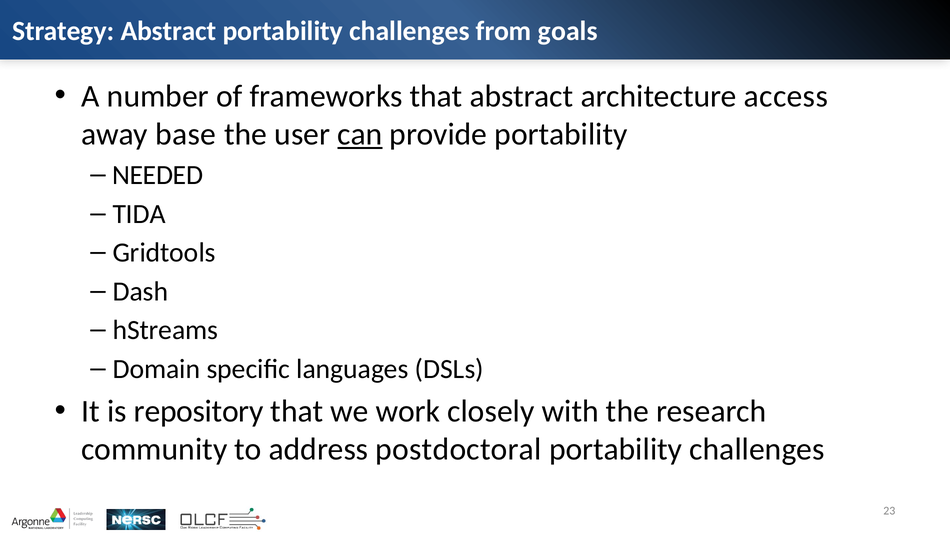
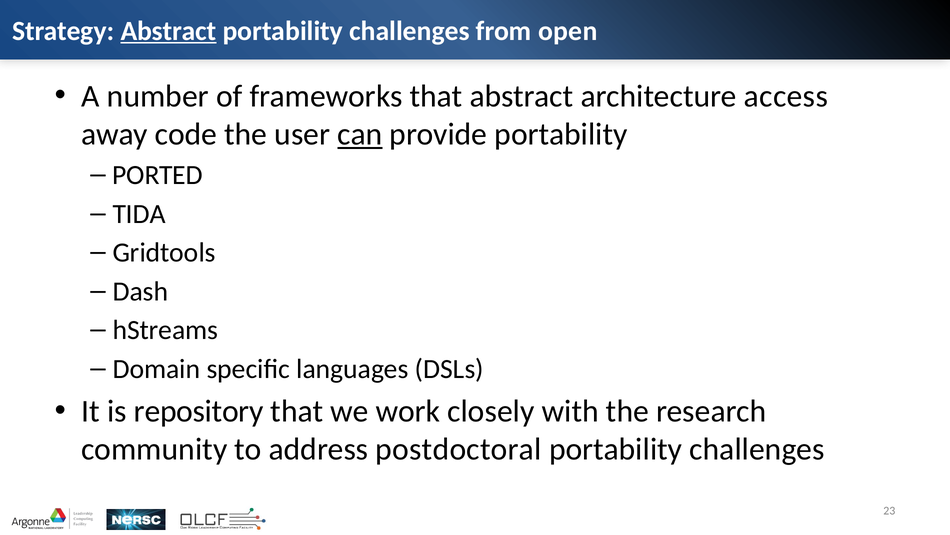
Abstract at (169, 31) underline: none -> present
goals: goals -> open
base: base -> code
NEEDED: NEEDED -> PORTED
